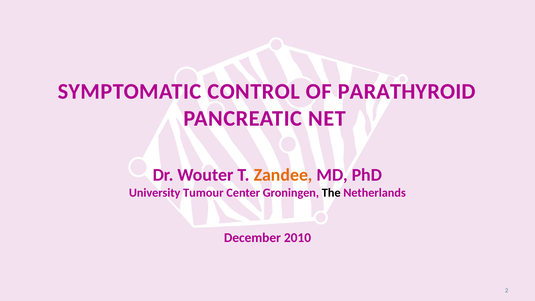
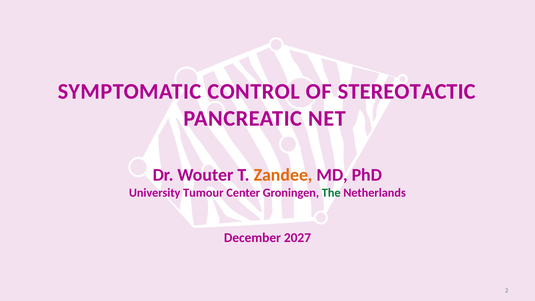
PARATHYROID: PARATHYROID -> STEREOTACTIC
The colour: black -> green
2010: 2010 -> 2027
